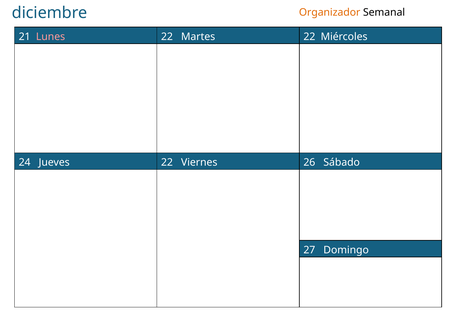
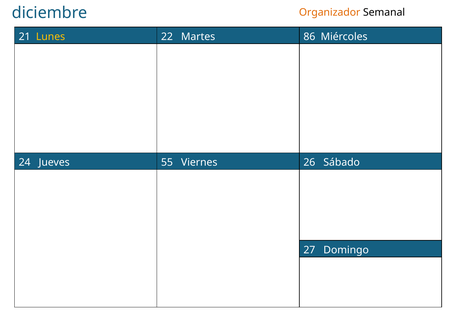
Lunes colour: pink -> yellow
Martes 22: 22 -> 86
Jueves 22: 22 -> 55
